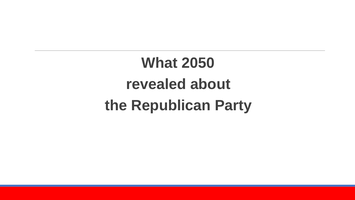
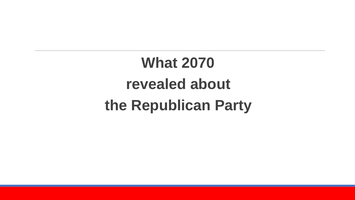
2050: 2050 -> 2070
